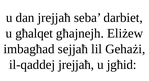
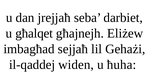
il-qaddej jrejjaħ: jrejjaħ -> widen
jgħid: jgħid -> ħuha
